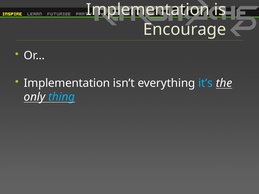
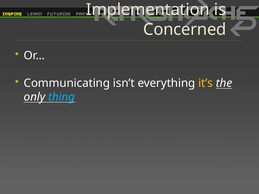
Encourage: Encourage -> Concerned
Implementation at (67, 83): Implementation -> Communicating
it’s colour: light blue -> yellow
